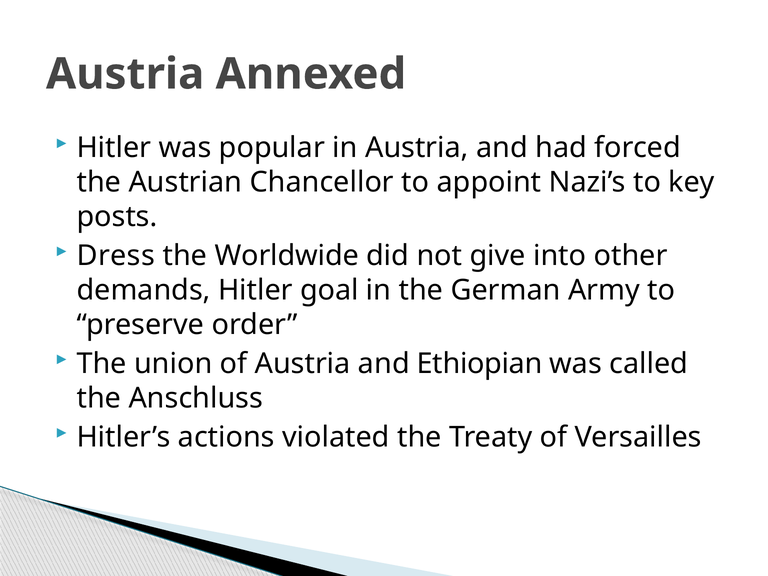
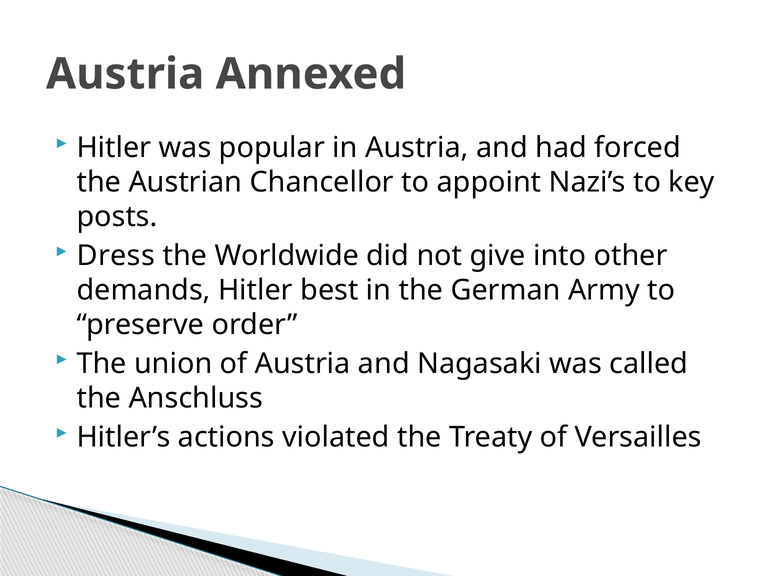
goal: goal -> best
Ethiopian: Ethiopian -> Nagasaki
